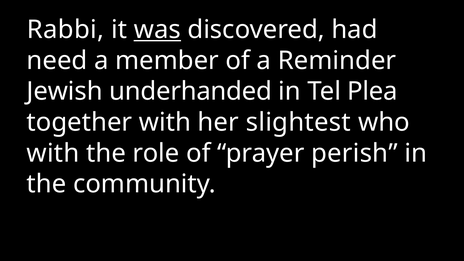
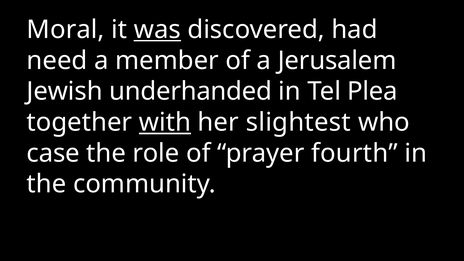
Rabbi: Rabbi -> Moral
Reminder: Reminder -> Jerusalem
with at (165, 122) underline: none -> present
with at (53, 153): with -> case
perish: perish -> fourth
